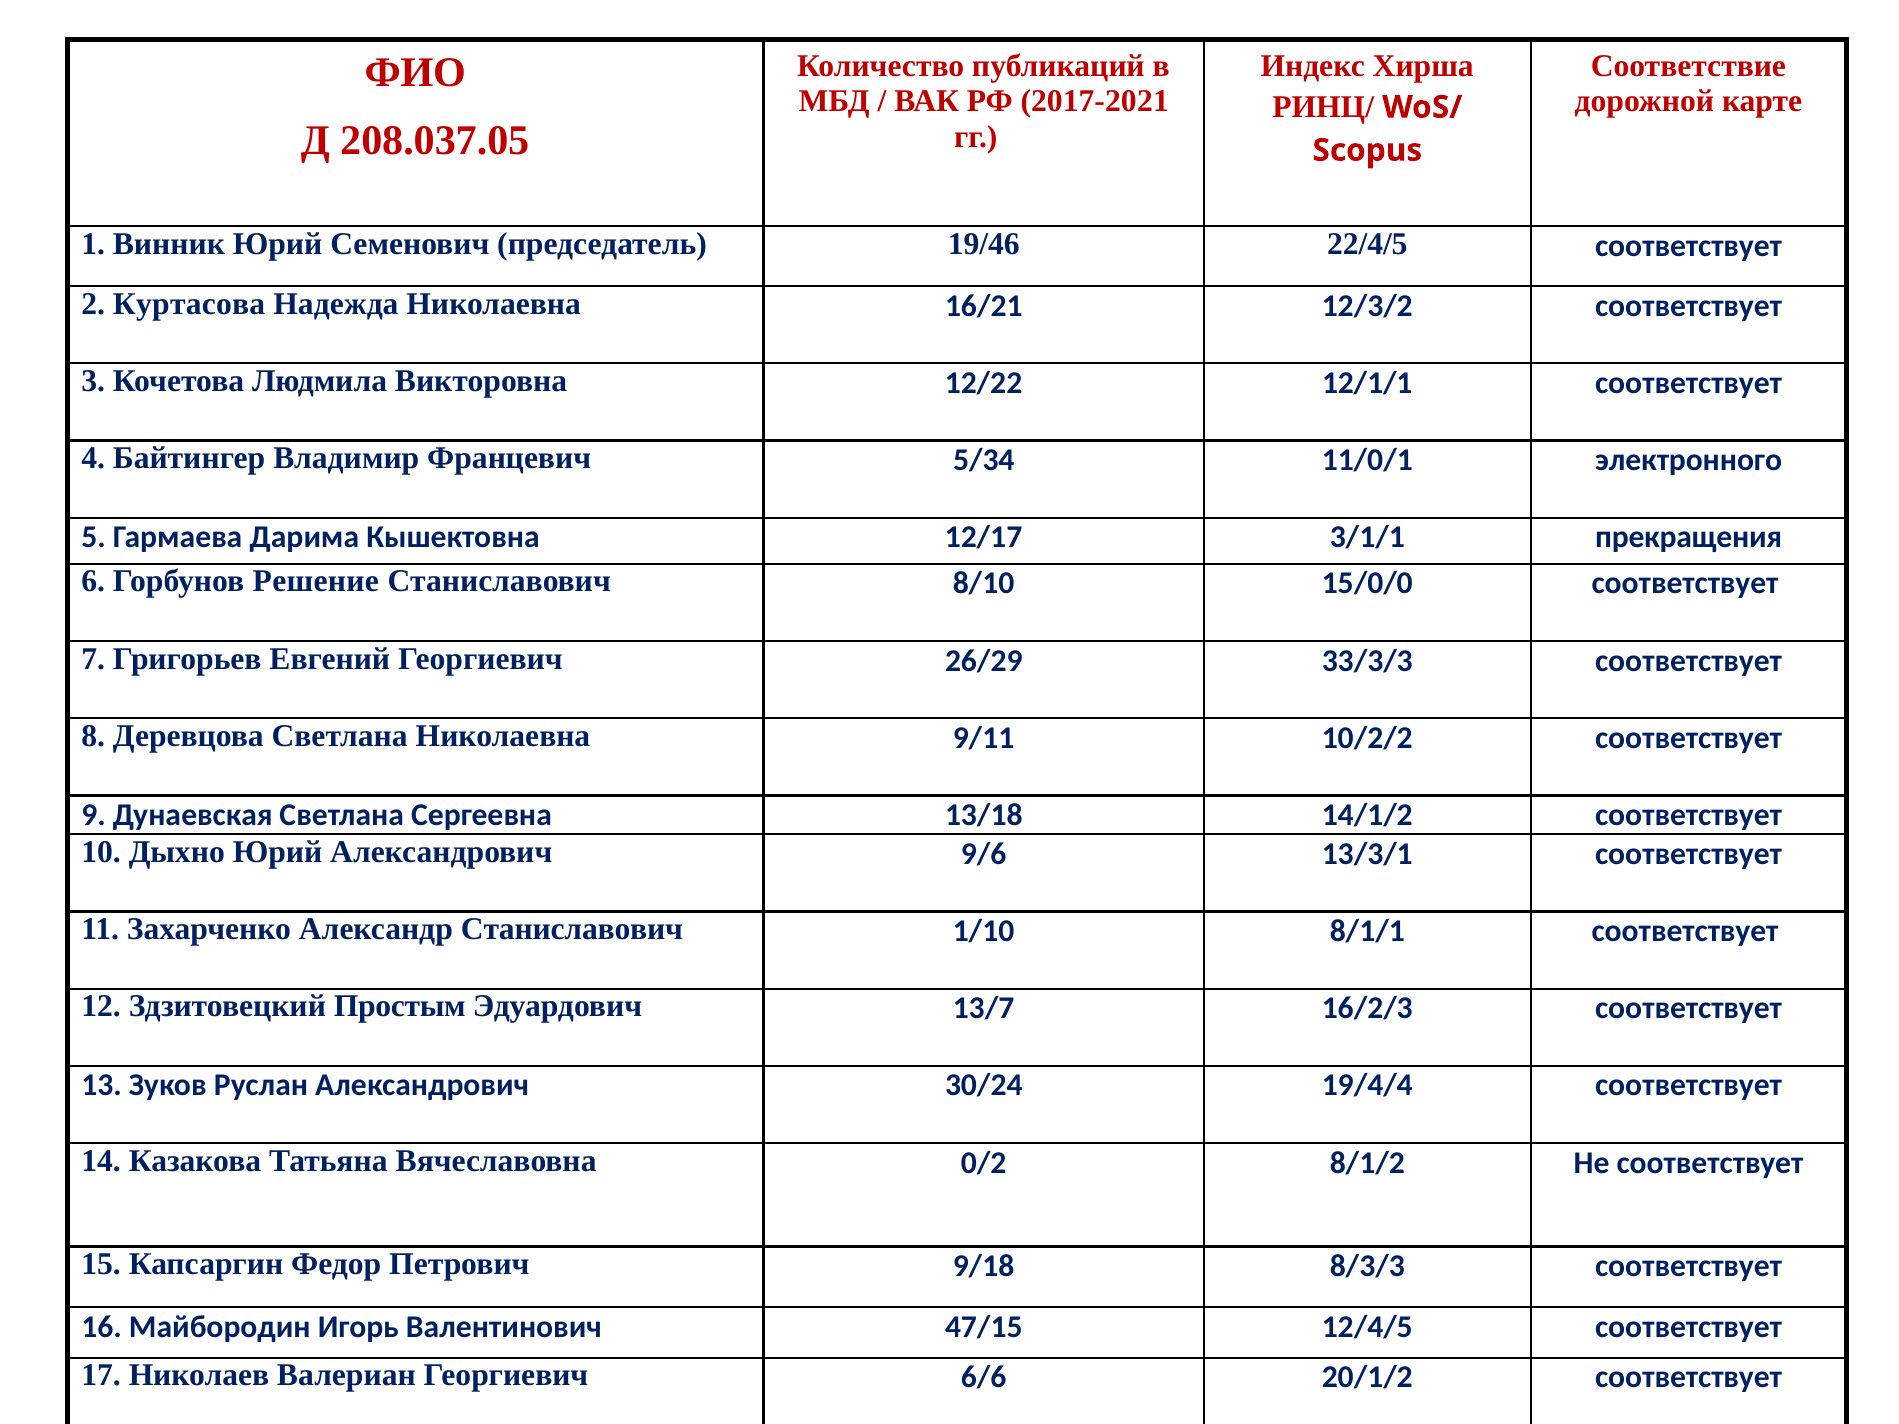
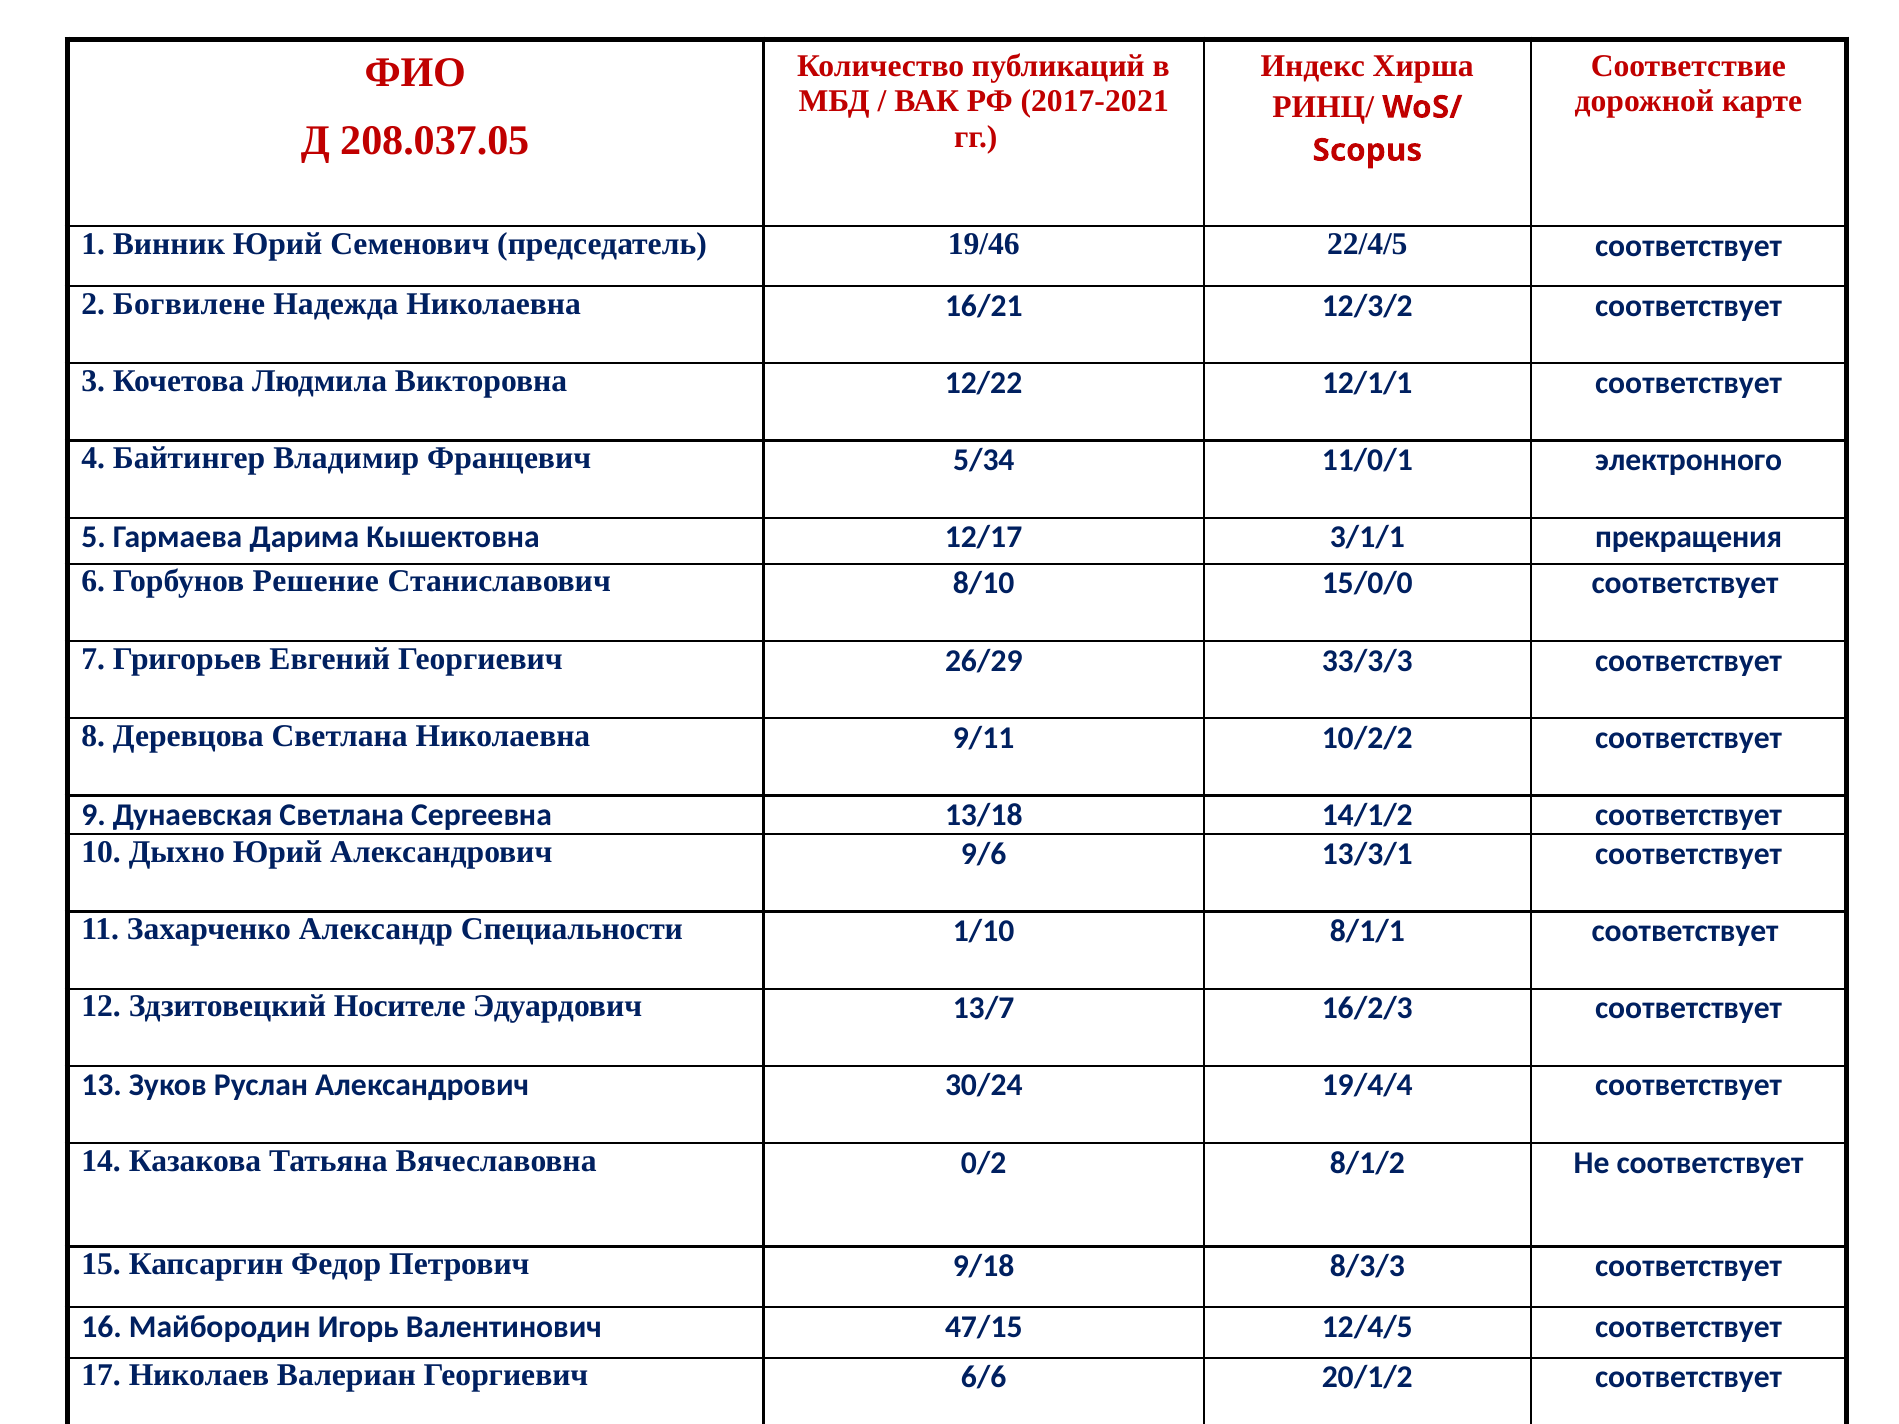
Куртасова: Куртасова -> Богвилене
Александр Станиславович: Станиславович -> Специальности
Простым: Простым -> Носителе
